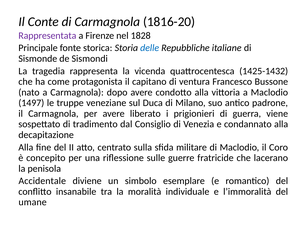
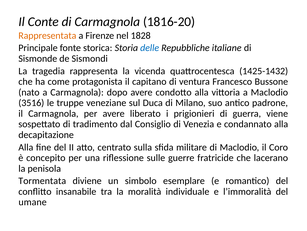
Rappresentata colour: purple -> orange
1497: 1497 -> 3516
Accidentale: Accidentale -> Tormentata
